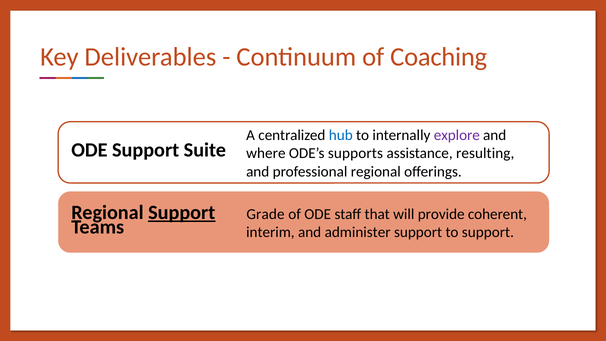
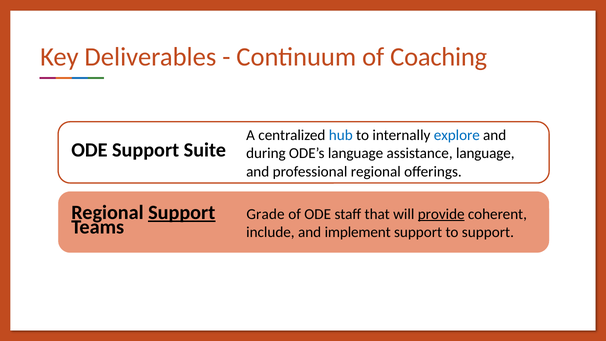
explore colour: purple -> blue
where: where -> during
ODE’s supports: supports -> language
assistance resulting: resulting -> language
provide underline: none -> present
interim: interim -> include
administer: administer -> implement
